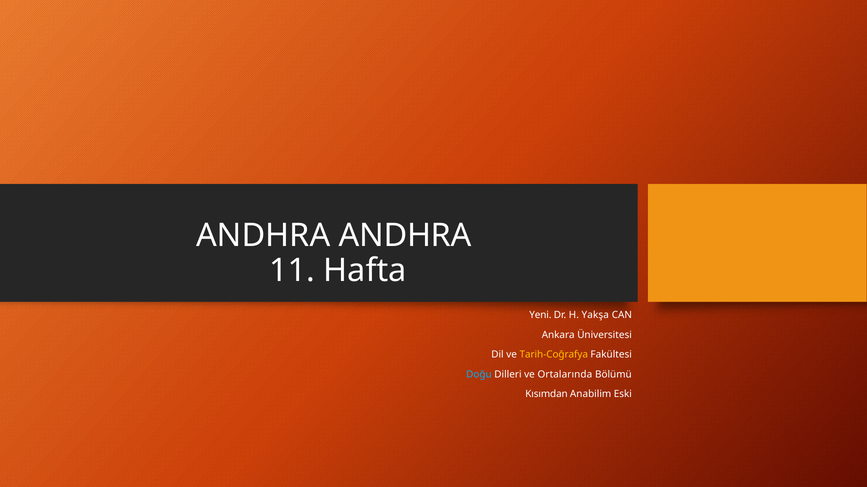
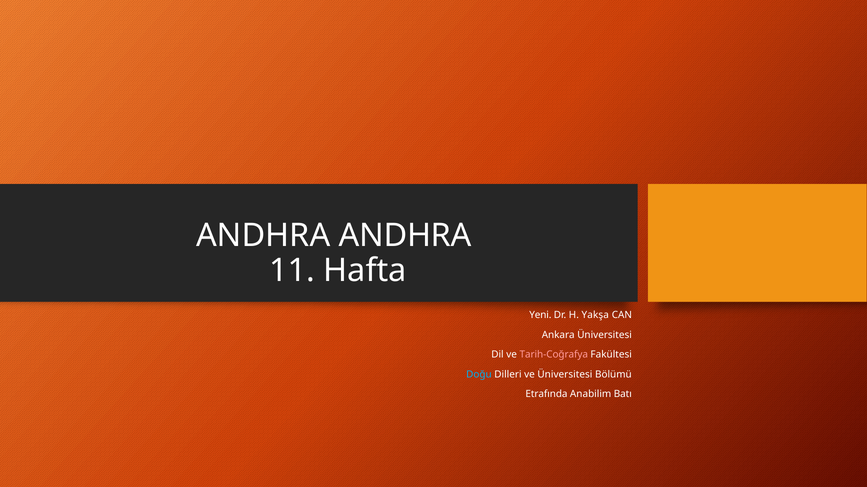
Tarih-Coğrafya colour: yellow -> pink
ve Ortalarında: Ortalarında -> Üniversitesi
Kısımdan: Kısımdan -> Etrafında
Eski: Eski -> Batı
